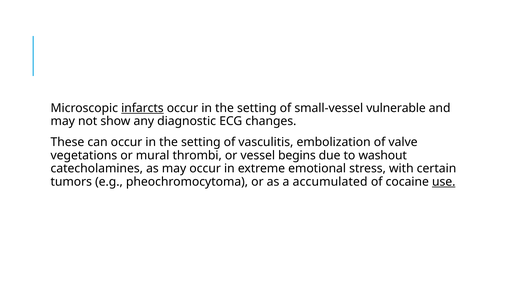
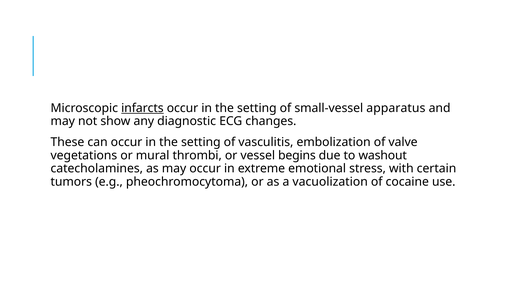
vulnerable: vulnerable -> apparatus
accumulated: accumulated -> vacuolization
use underline: present -> none
